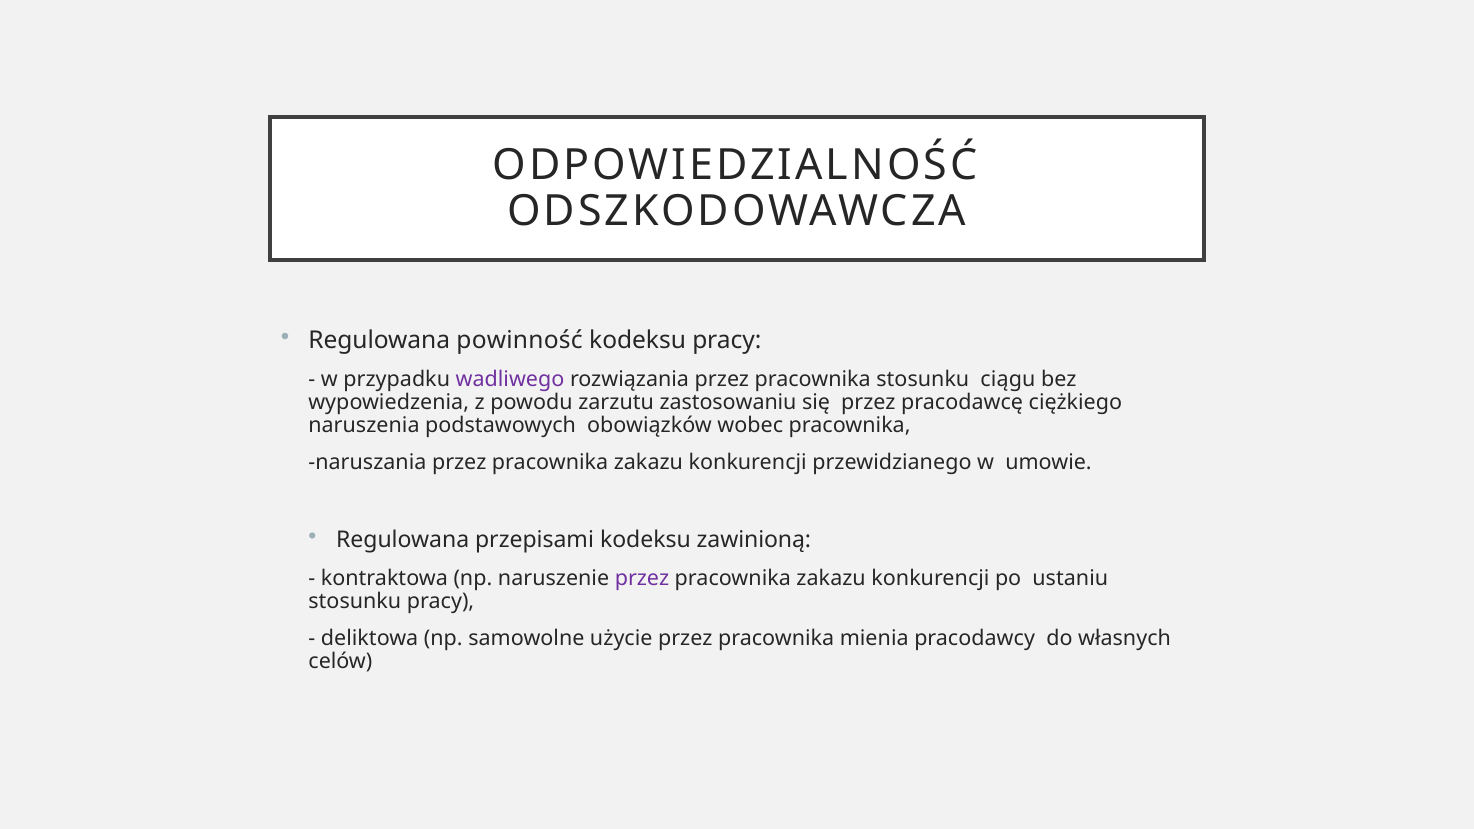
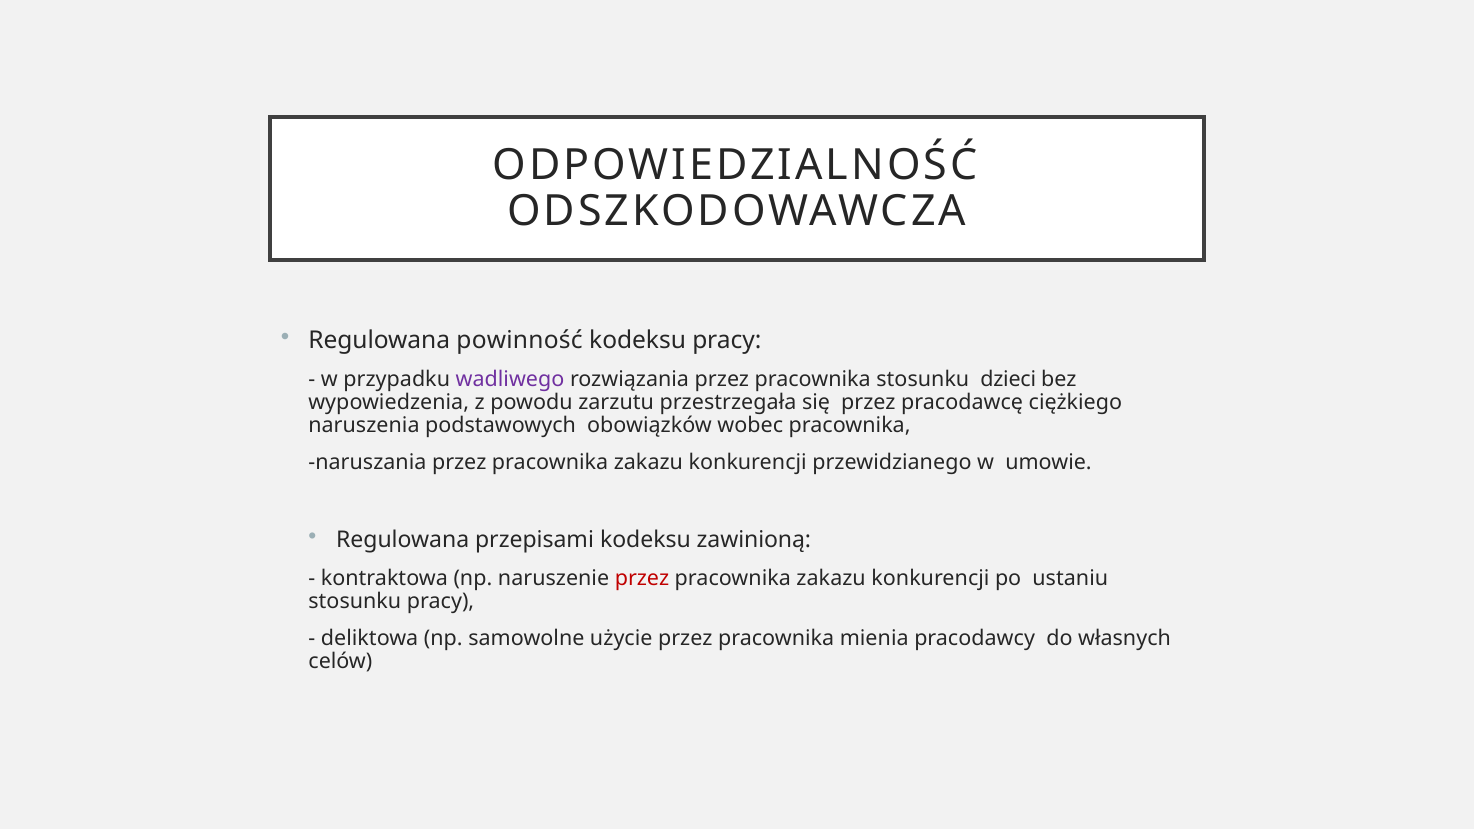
ciągu: ciągu -> dzieci
zastosowaniu: zastosowaniu -> przestrzegała
przez at (642, 578) colour: purple -> red
